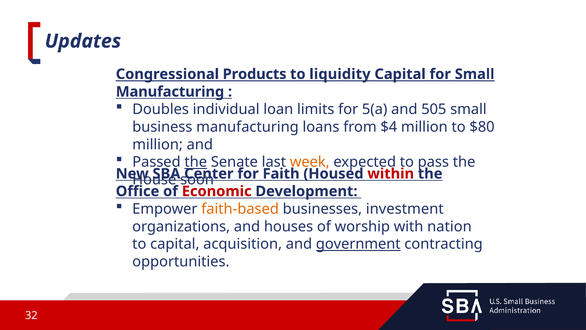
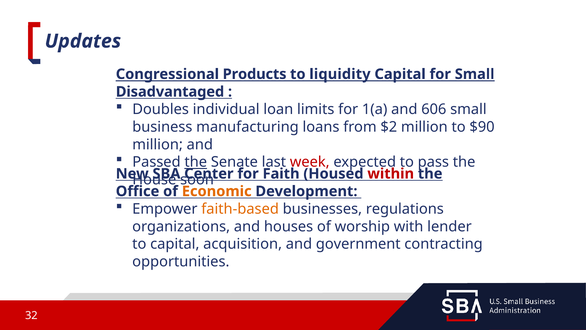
Manufacturing at (170, 92): Manufacturing -> Disadvantaged
5(a: 5(a -> 1(a
505: 505 -> 606
$4: $4 -> $2
$80: $80 -> $90
week colour: orange -> red
Economic colour: red -> orange
investment: investment -> regulations
nation: nation -> lender
government underline: present -> none
